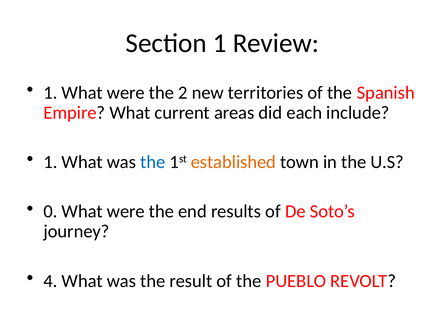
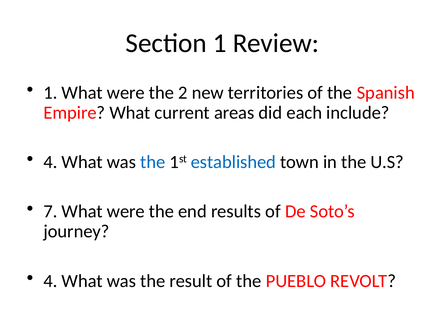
1 at (50, 162): 1 -> 4
established colour: orange -> blue
0: 0 -> 7
